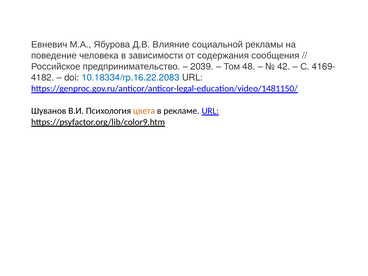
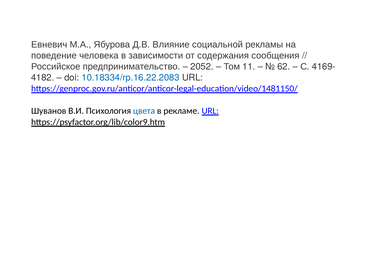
2039: 2039 -> 2052
48: 48 -> 11
42: 42 -> 62
цвета colour: orange -> blue
